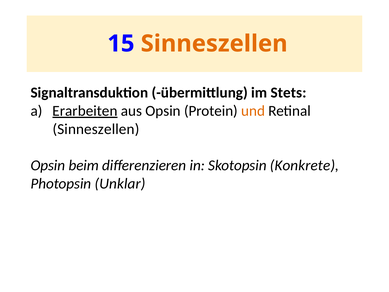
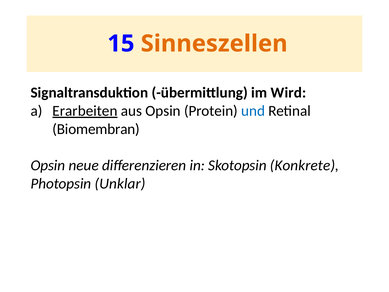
Stets: Stets -> Wird
und colour: orange -> blue
Sinneszellen at (96, 129): Sinneszellen -> Biomembran
beim: beim -> neue
